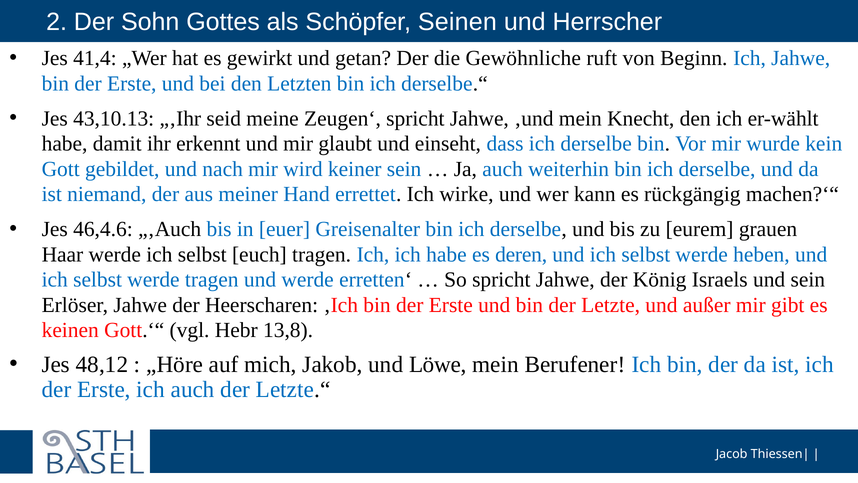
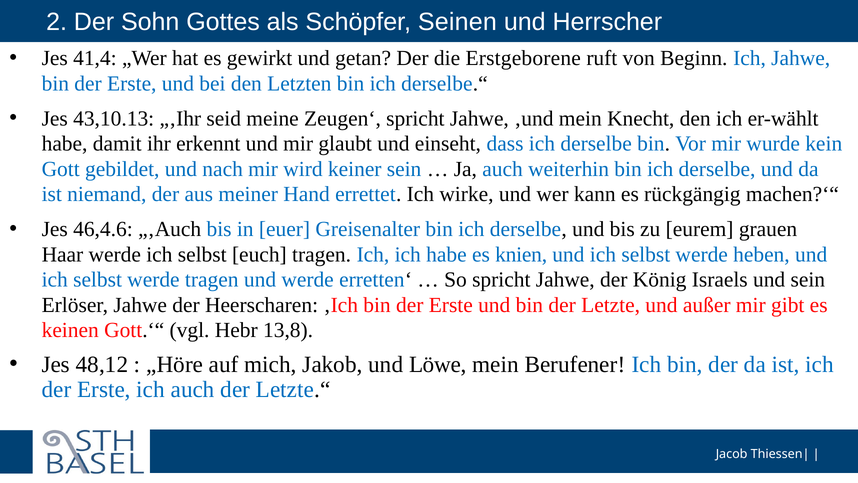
Gewöhnliche: Gewöhnliche -> Erstgeborene
deren: deren -> knien
